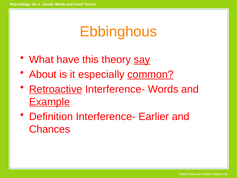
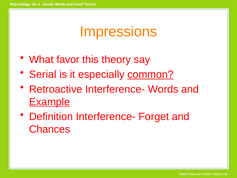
Ebbinghous: Ebbinghous -> Impressions
have: have -> favor
say underline: present -> none
About: About -> Serial
Retroactive underline: present -> none
Earlier: Earlier -> Forget
